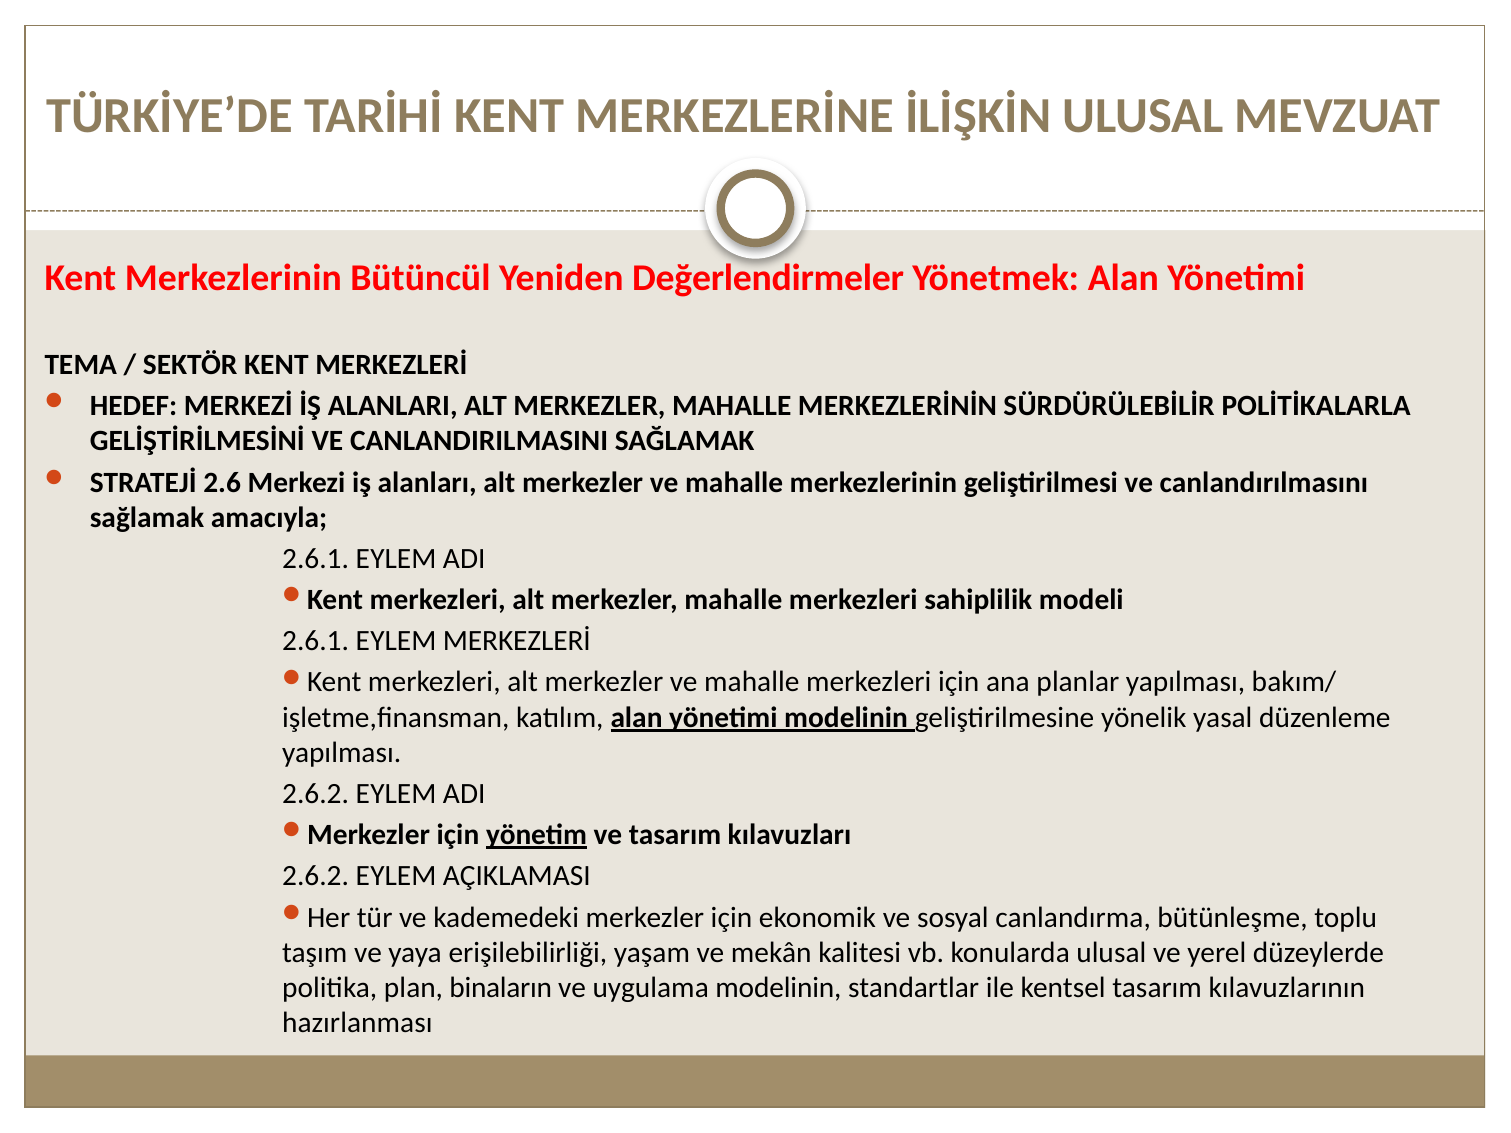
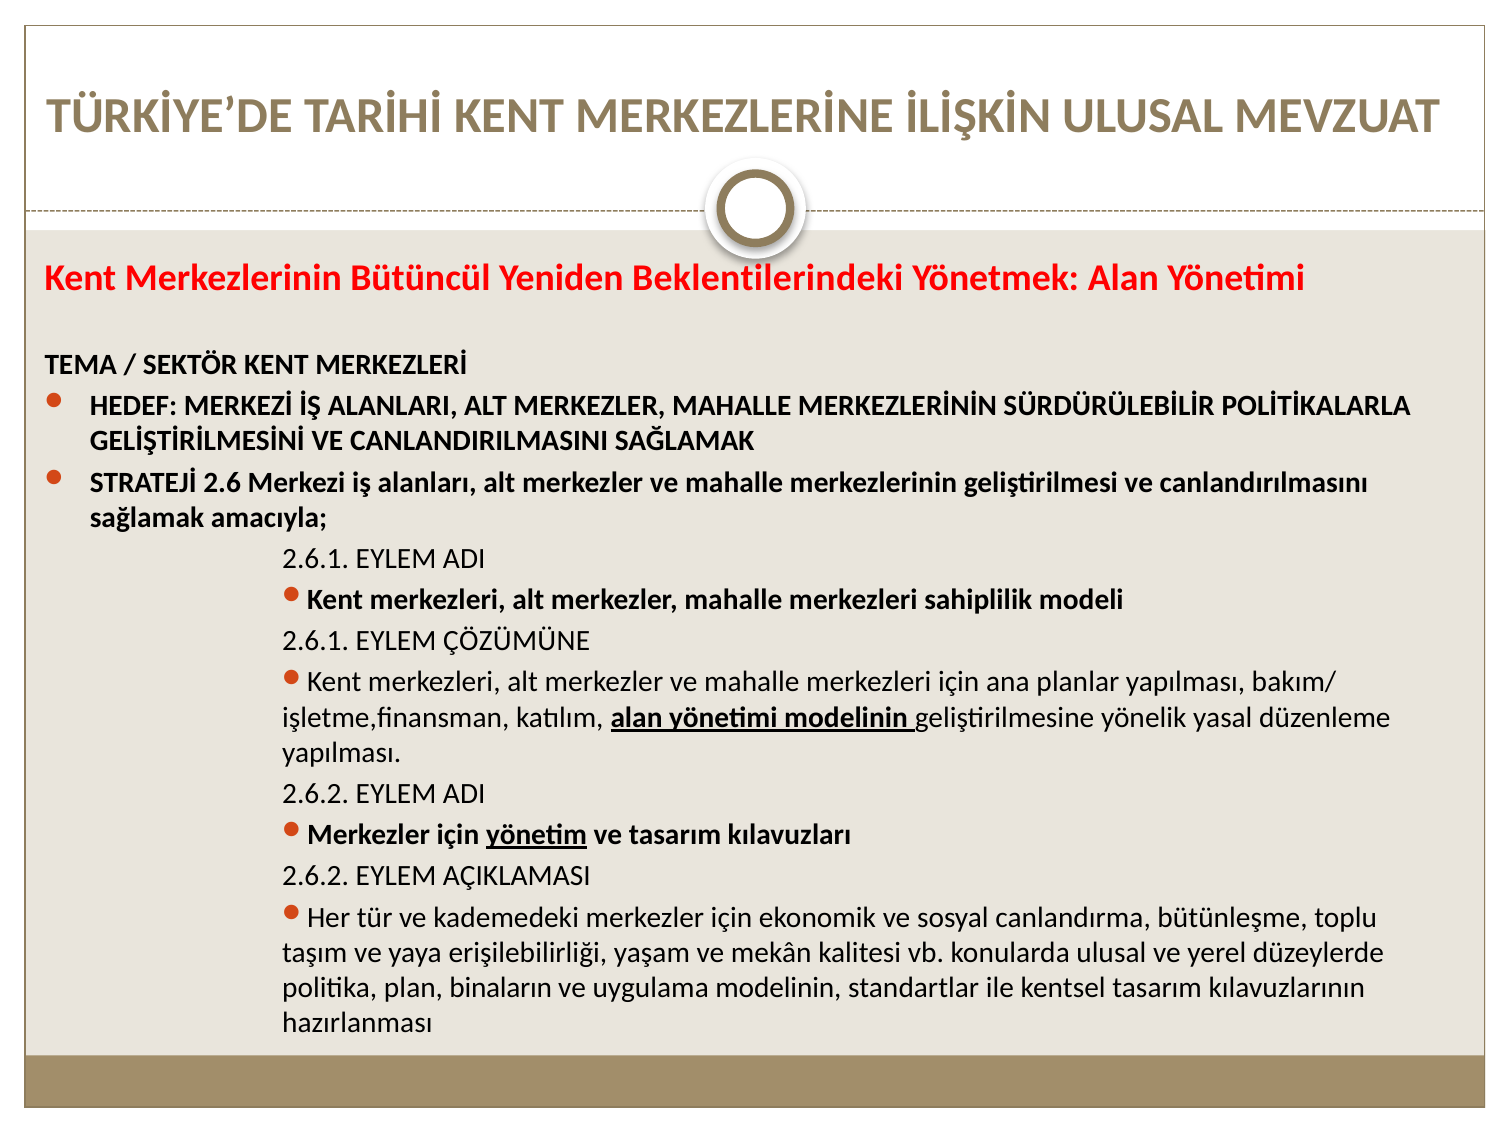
Değerlendirmeler: Değerlendirmeler -> Beklentilerindeki
EYLEM MERKEZLERİ: MERKEZLERİ -> ÇÖZÜMÜNE
